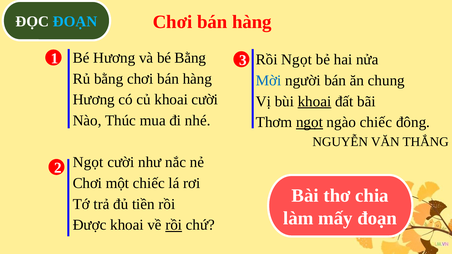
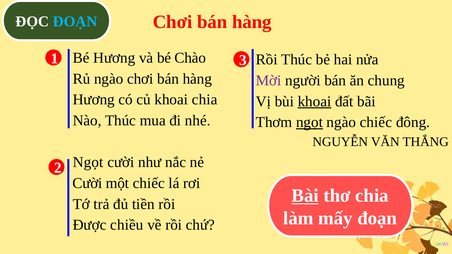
bé Bằng: Bằng -> Chào
Rồi Ngọt: Ngọt -> Thúc
Rủ bằng: bằng -> ngào
Mời colour: blue -> purple
khoai cười: cười -> chia
Chơi at (87, 183): Chơi -> Cười
Bài underline: none -> present
Được khoai: khoai -> chiều
rồi at (174, 225) underline: present -> none
